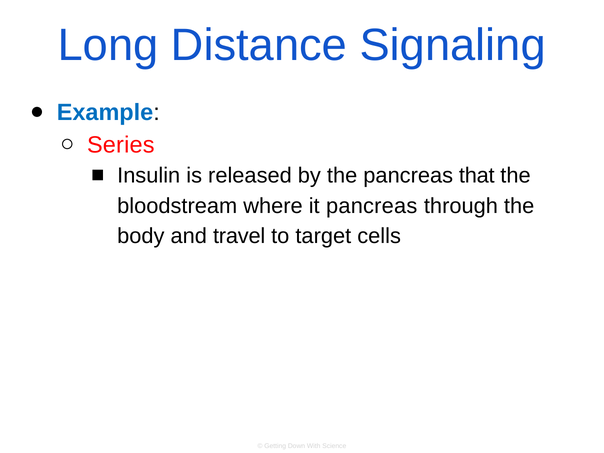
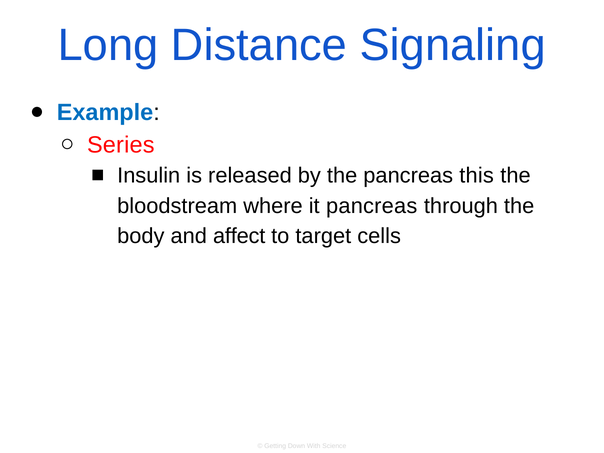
that: that -> this
travel: travel -> affect
